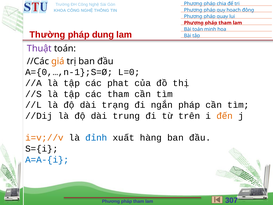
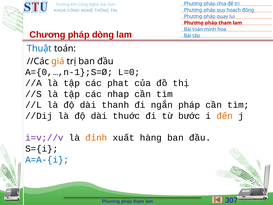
Thường: Thường -> Chương
dung: dung -> dòng
Thuật colour: purple -> blue
các tham: tham -> nhap
trạng: trạng -> thanh
trung: trung -> thuớc
trên: trên -> bước
i=v;//v colour: orange -> purple
đỉnh colour: blue -> orange
